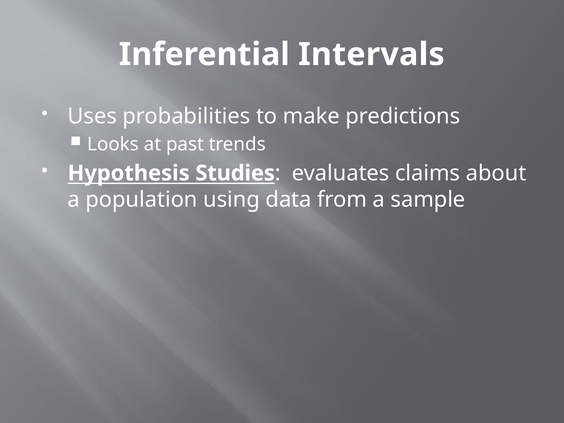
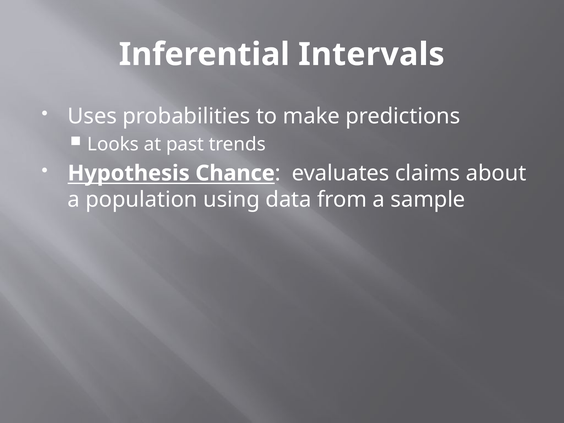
Studies: Studies -> Chance
